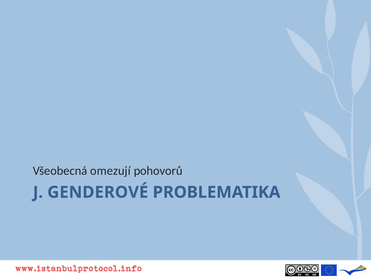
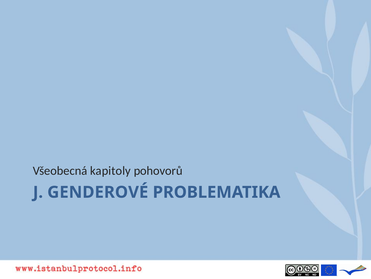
omezují: omezují -> kapitoly
